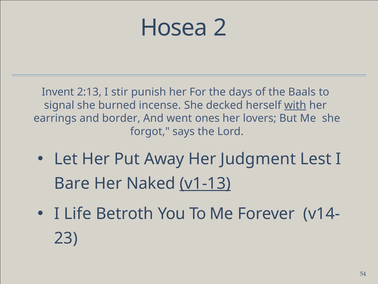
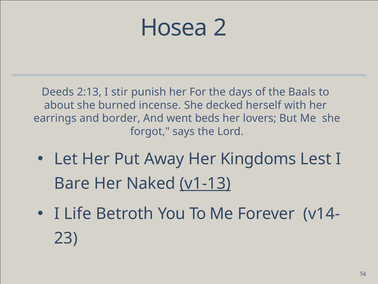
Invent: Invent -> Deeds
signal: signal -> about
with underline: present -> none
ones: ones -> beds
Judgment: Judgment -> Kingdoms
